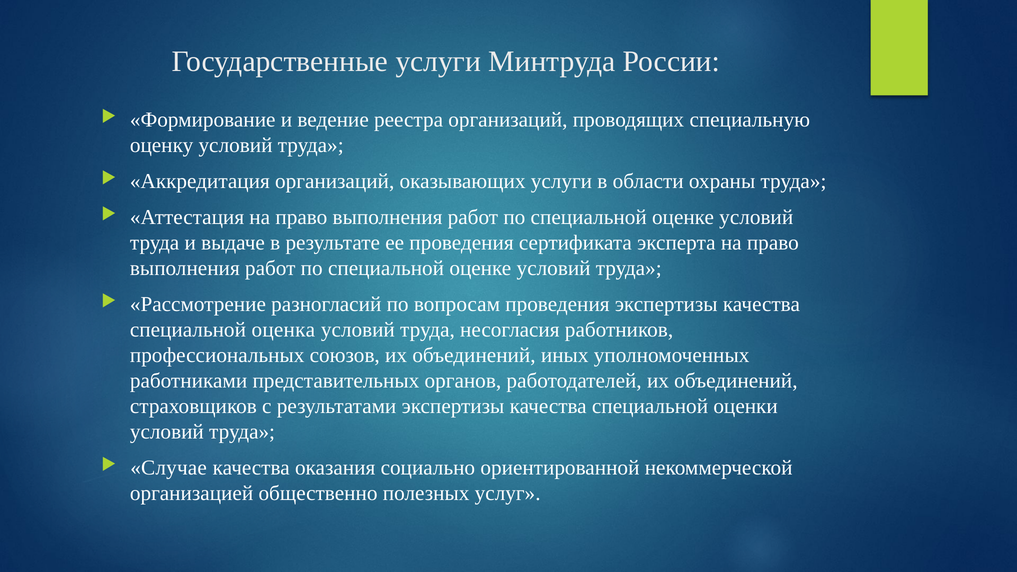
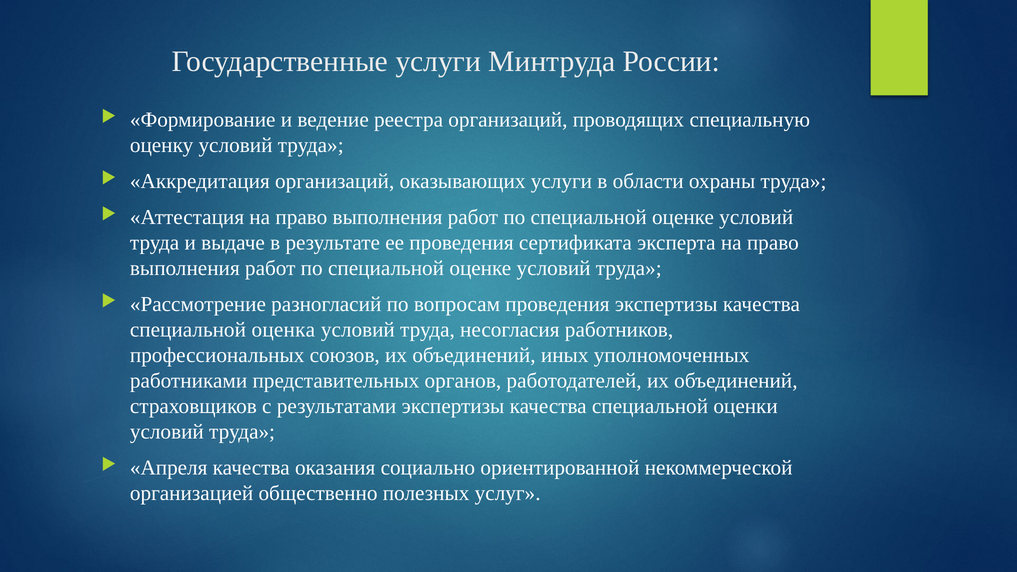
Случае: Случае -> Апреля
